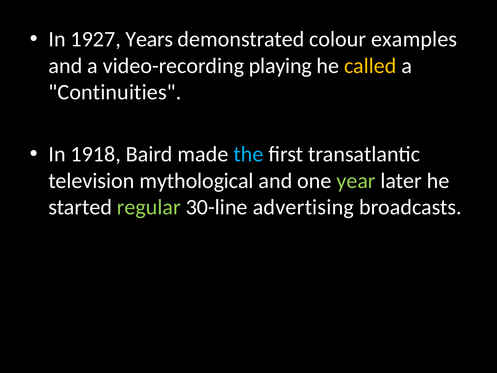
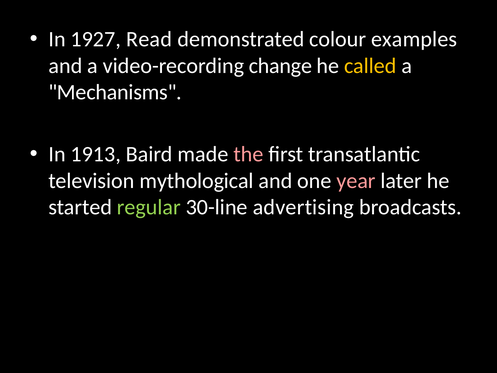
Years: Years -> Read
playing: playing -> change
Continuities: Continuities -> Mechanisms
1918: 1918 -> 1913
the colour: light blue -> pink
year colour: light green -> pink
